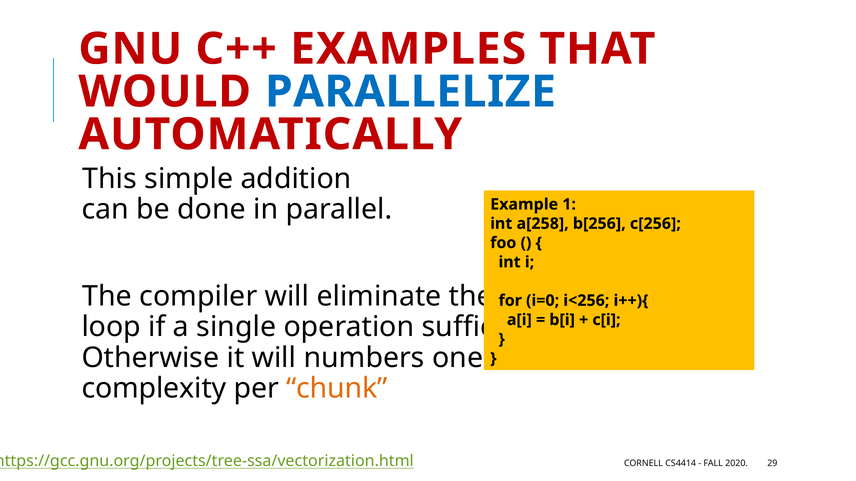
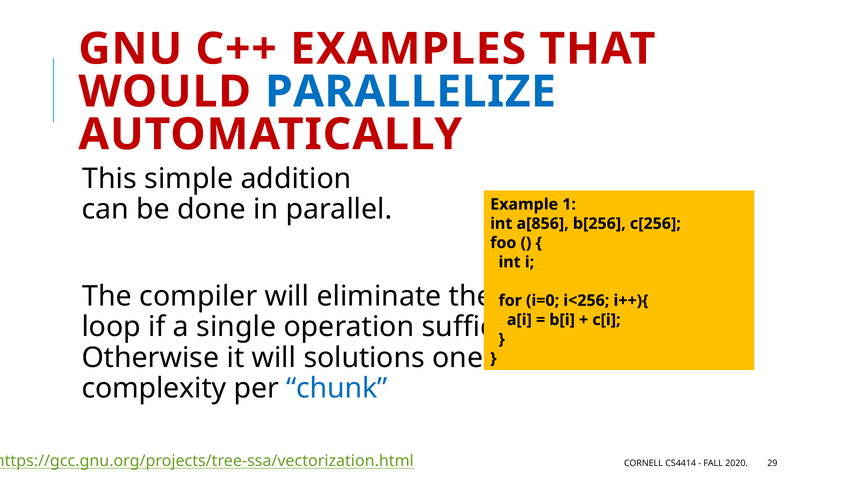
a[258: a[258 -> a[856
numbers: numbers -> solutions
chunk colour: orange -> blue
